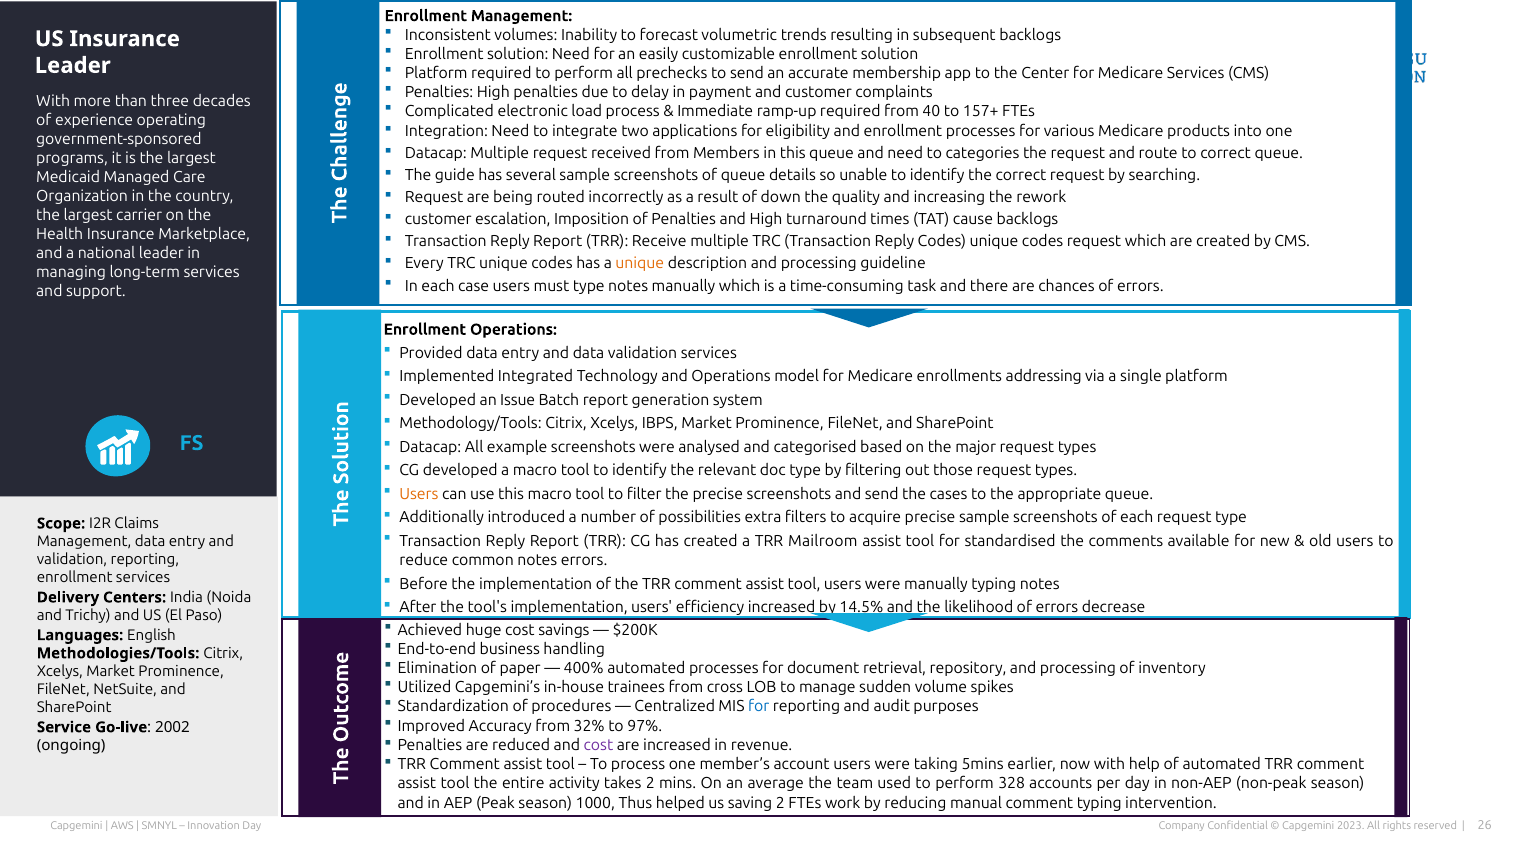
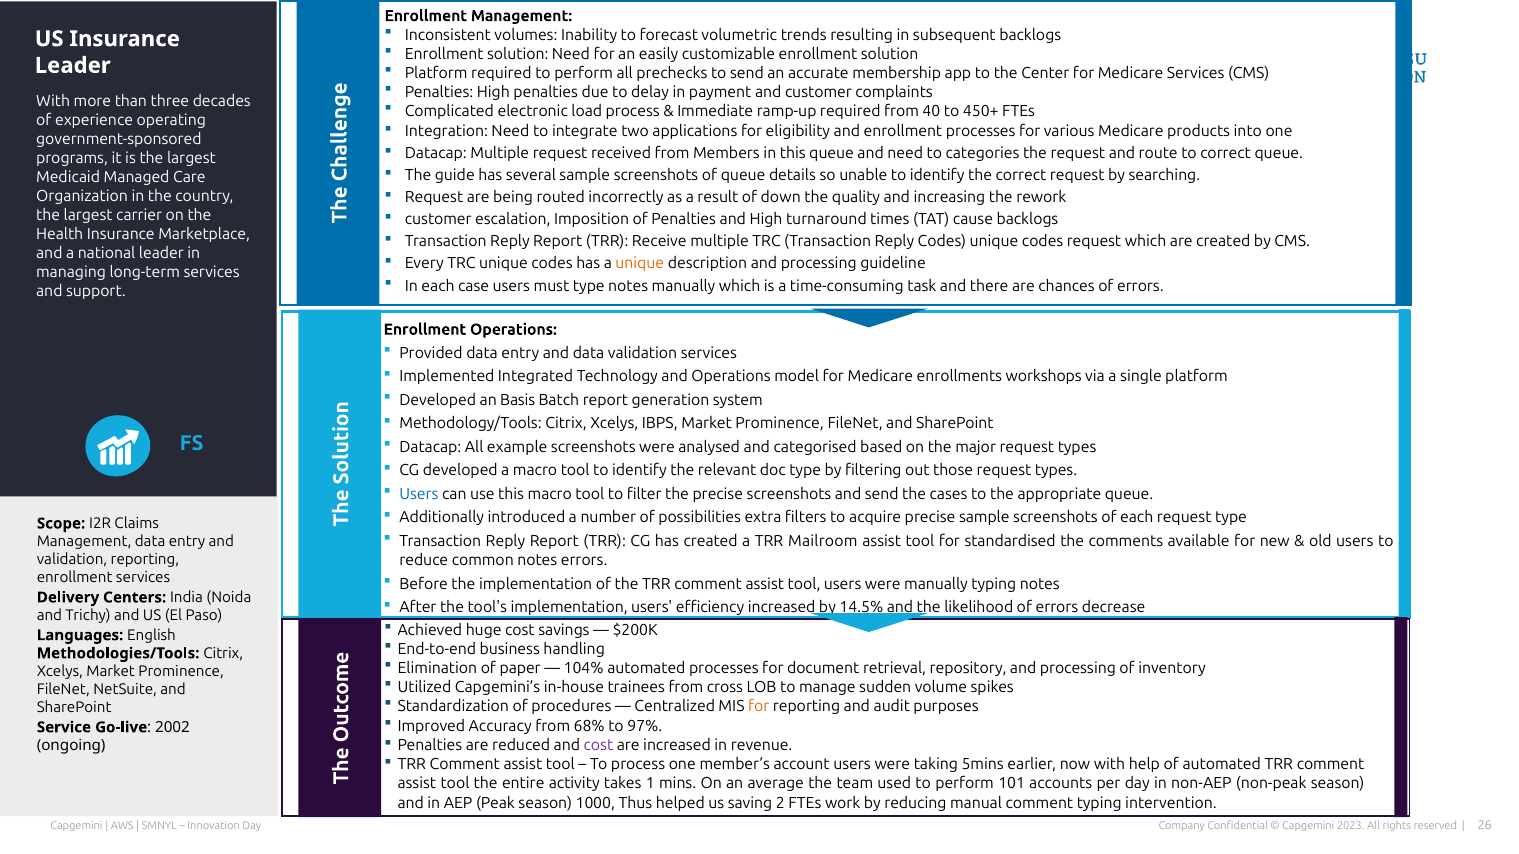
157+: 157+ -> 450+
addressing: addressing -> workshops
Issue: Issue -> Basis
Users at (419, 494) colour: orange -> blue
400%: 400% -> 104%
for at (759, 706) colour: blue -> orange
32%: 32% -> 68%
takes 2: 2 -> 1
328: 328 -> 101
